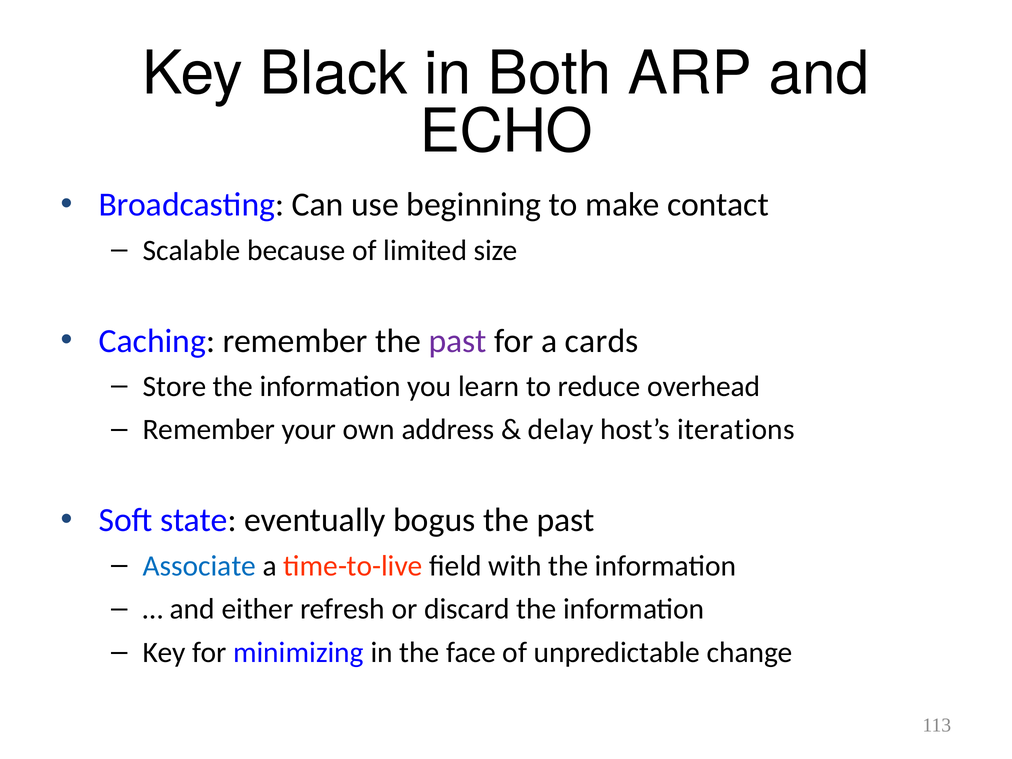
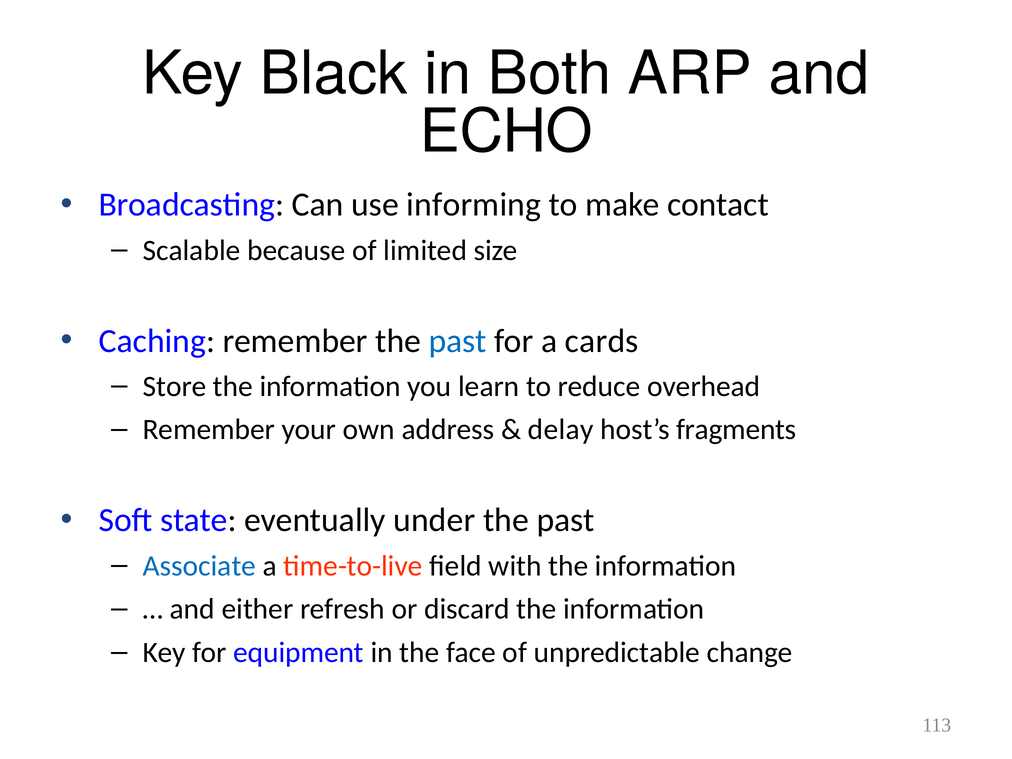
beginning: beginning -> informing
past at (458, 341) colour: purple -> blue
iterations: iterations -> fragments
bogus: bogus -> under
minimizing: minimizing -> equipment
